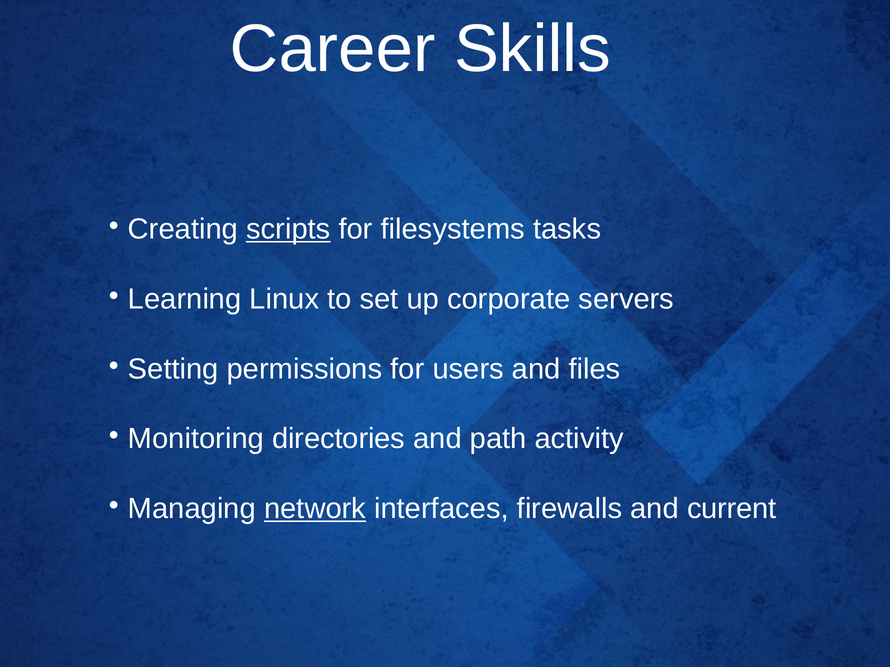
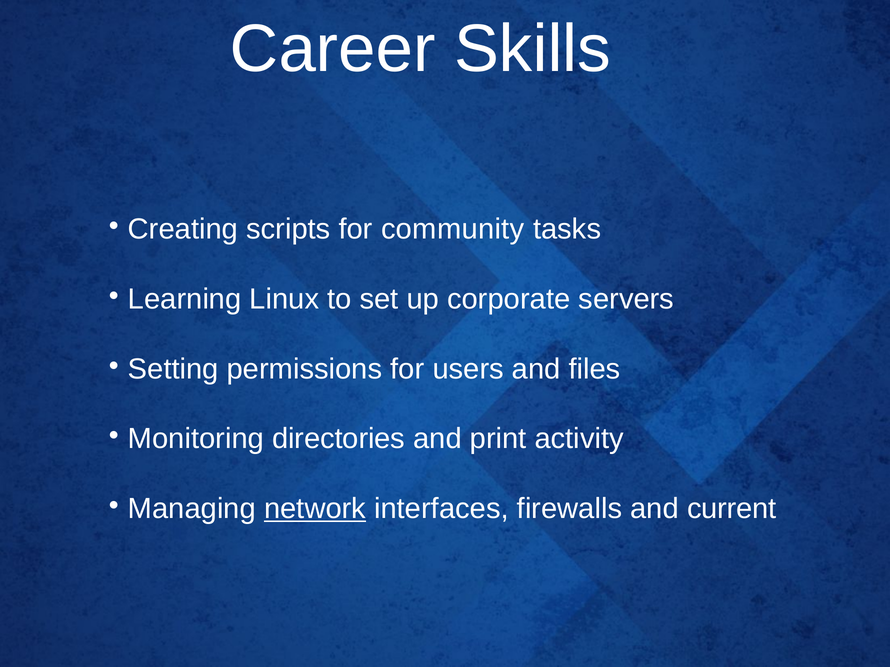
scripts underline: present -> none
filesystems: filesystems -> community
path: path -> print
